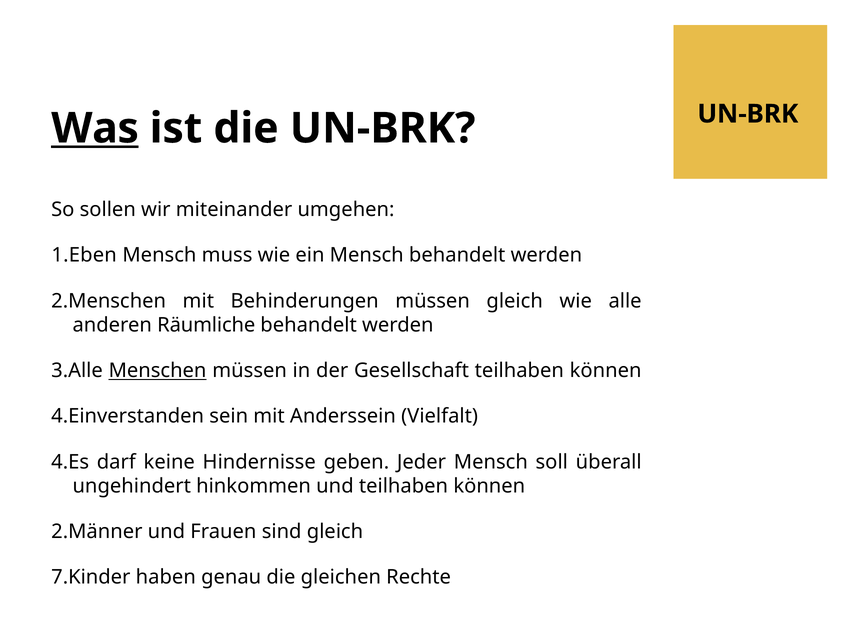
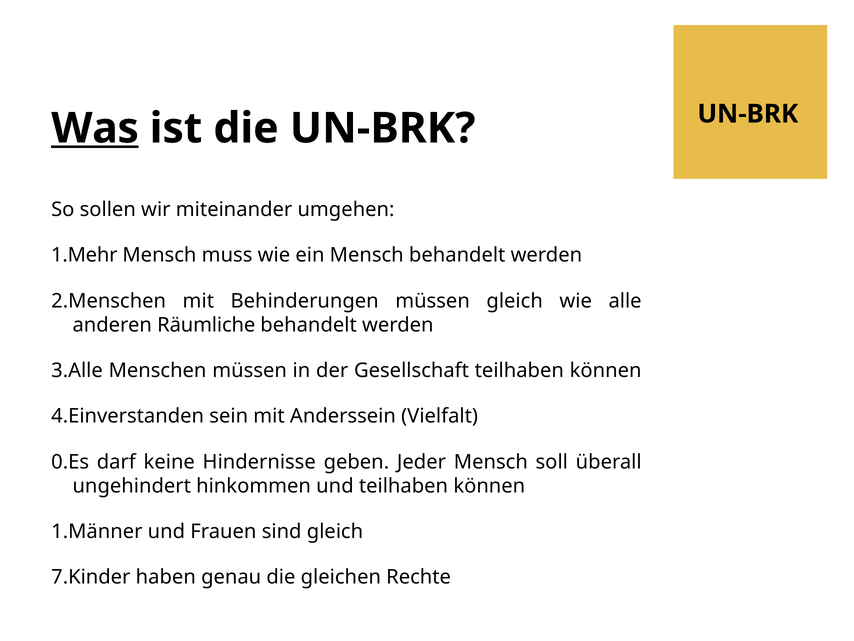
1.Eben: 1.Eben -> 1.Mehr
Menschen underline: present -> none
4.Es: 4.Es -> 0.Es
2.Männer: 2.Männer -> 1.Männer
